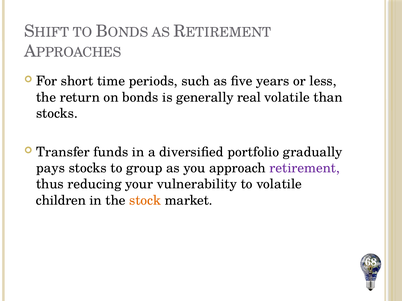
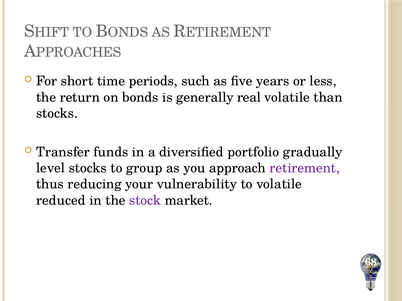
pays: pays -> level
children: children -> reduced
stock colour: orange -> purple
